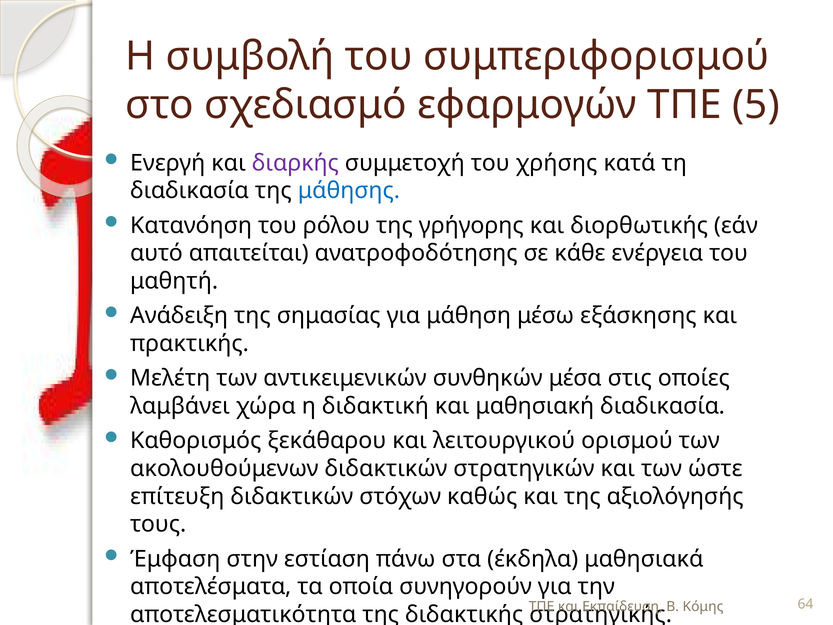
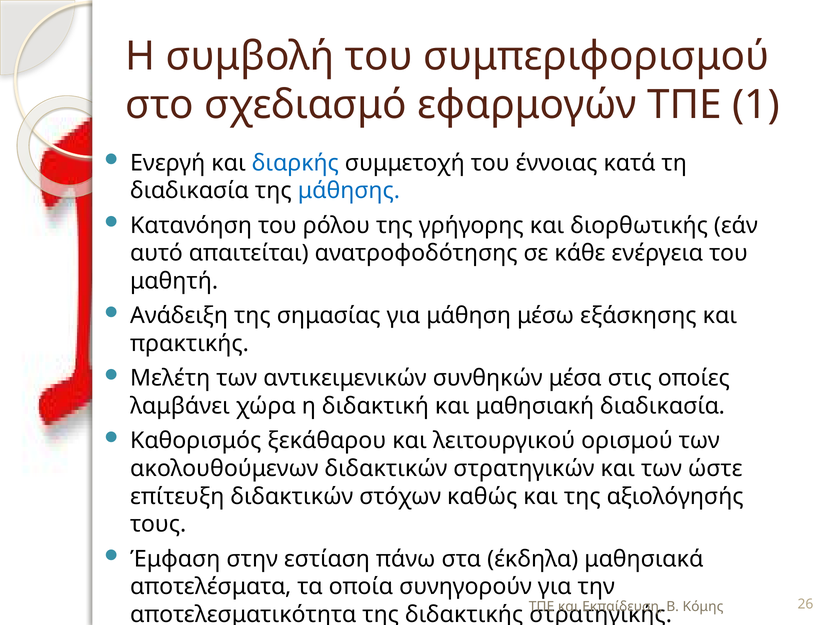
5: 5 -> 1
διαρκής colour: purple -> blue
χρήσης: χρήσης -> έννοιας
64: 64 -> 26
